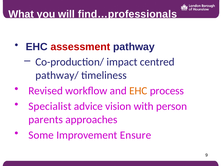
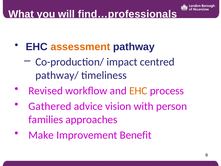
assessment colour: red -> orange
Specialist: Specialist -> Gathered
parents: parents -> families
Some: Some -> Make
Ensure: Ensure -> Benefit
